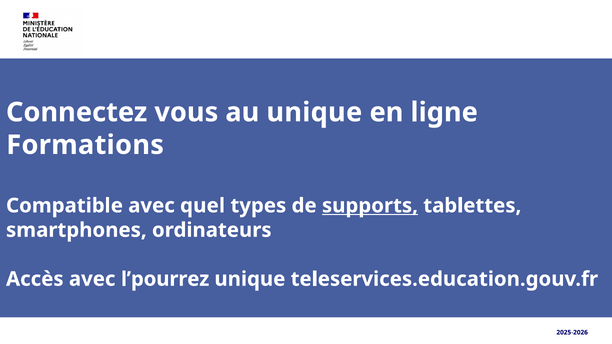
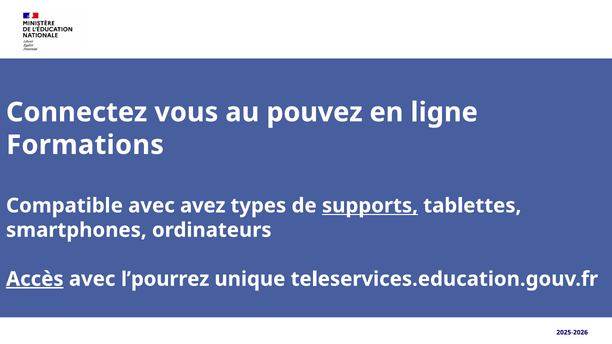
au unique: unique -> pouvez
quel: quel -> avez
Accès underline: none -> present
